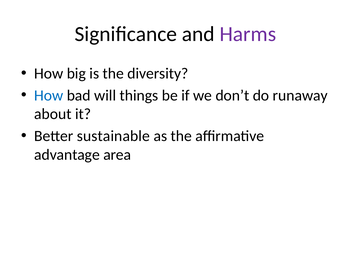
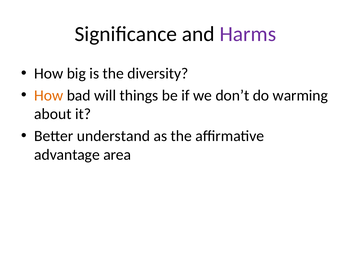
How at (49, 95) colour: blue -> orange
runaway: runaway -> warming
sustainable: sustainable -> understand
